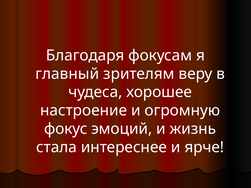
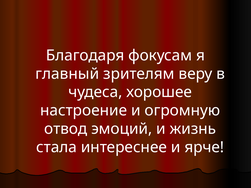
фокус: фокус -> отвод
